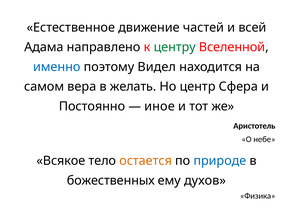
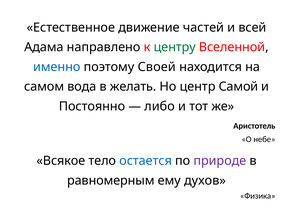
Видел: Видел -> Своей
вера: вера -> вода
Сфера: Сфера -> Самой
иное: иное -> либо
остается colour: orange -> blue
природе colour: blue -> purple
божественных: божественных -> равномерным
